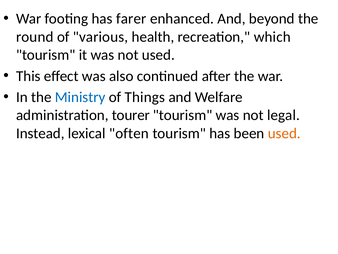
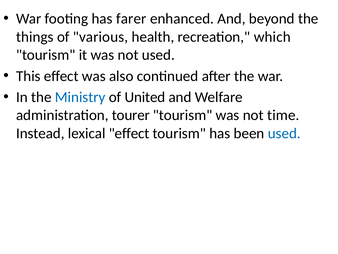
round: round -> things
Things: Things -> United
legal: legal -> time
lexical often: often -> effect
used at (284, 133) colour: orange -> blue
